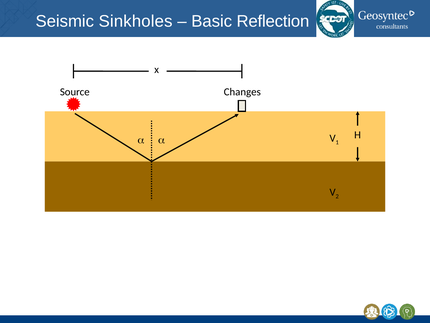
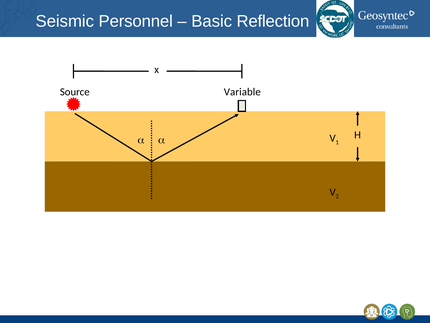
Sinkholes: Sinkholes -> Personnel
Changes: Changes -> Variable
